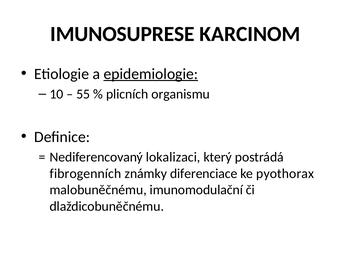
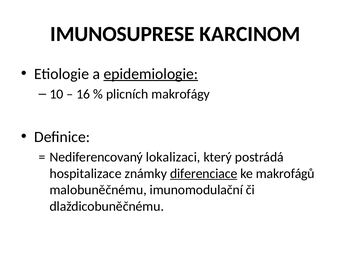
55: 55 -> 16
organismu: organismu -> makrofágy
fibrogenních: fibrogenních -> hospitalizace
diferenciace underline: none -> present
pyothorax: pyothorax -> makrofágů
